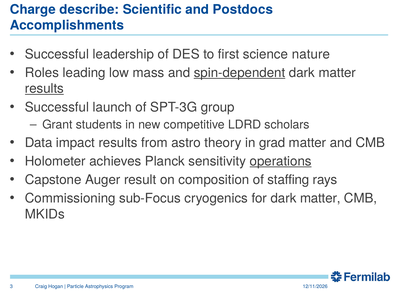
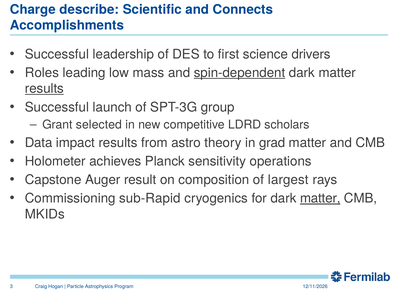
Postdocs: Postdocs -> Connects
nature: nature -> drivers
students: students -> selected
operations underline: present -> none
staffing: staffing -> largest
sub-Focus: sub-Focus -> sub-Rapid
matter at (320, 199) underline: none -> present
